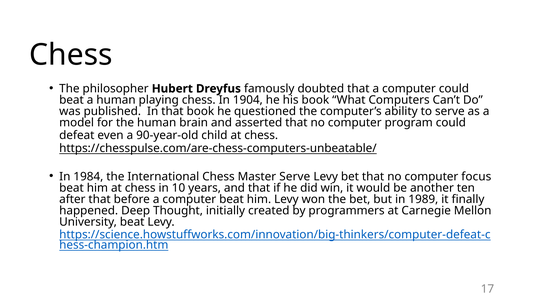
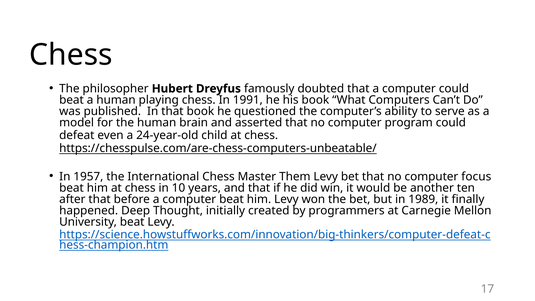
1904: 1904 -> 1991
90-year-old: 90-year-old -> 24-year-old
1984: 1984 -> 1957
Master Serve: Serve -> Them
